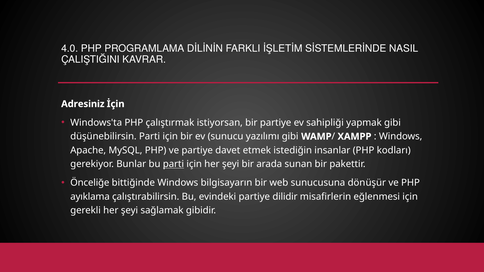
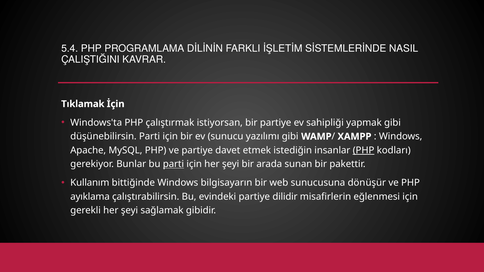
4.0: 4.0 -> 5.4
Adresiniz: Adresiniz -> Tıklamak
PHP at (364, 150) underline: none -> present
Önceliğe: Önceliğe -> Kullanım
